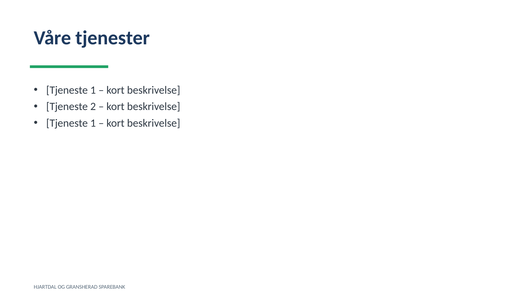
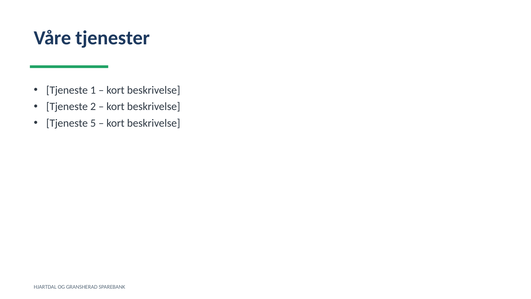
1 at (93, 123): 1 -> 5
